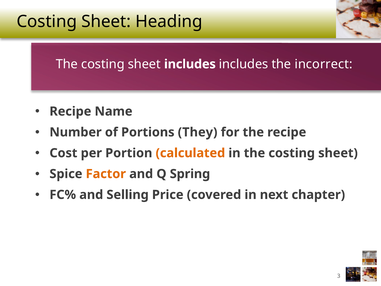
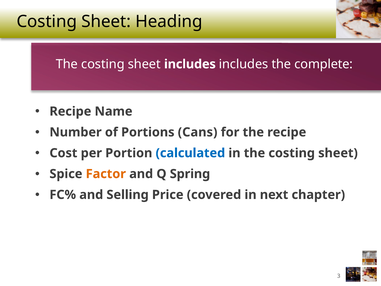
incorrect: incorrect -> complete
They: They -> Cans
calculated colour: orange -> blue
